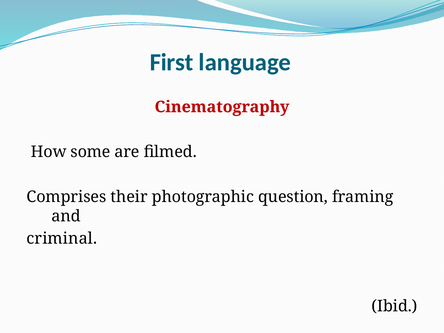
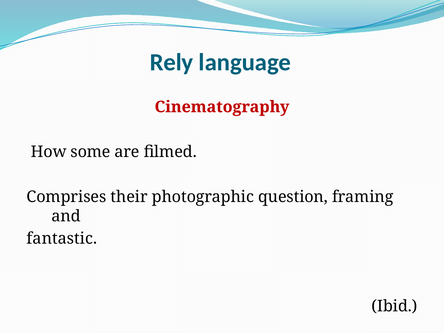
First: First -> Rely
criminal: criminal -> fantastic
